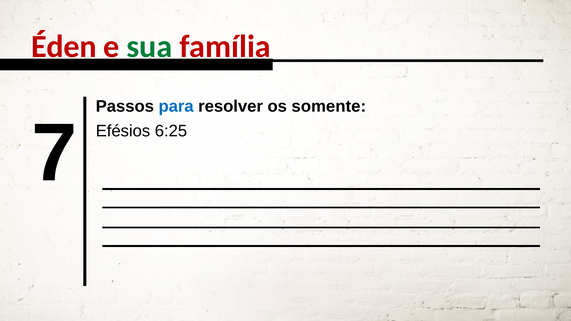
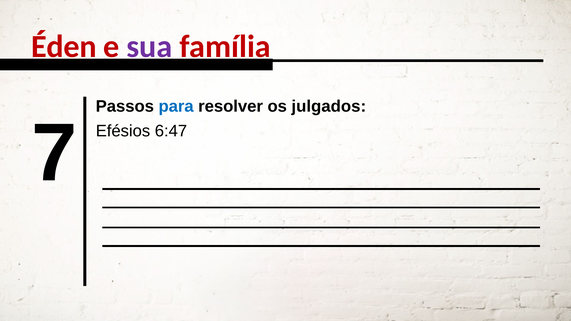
sua colour: green -> purple
somente: somente -> julgados
6:25: 6:25 -> 6:47
